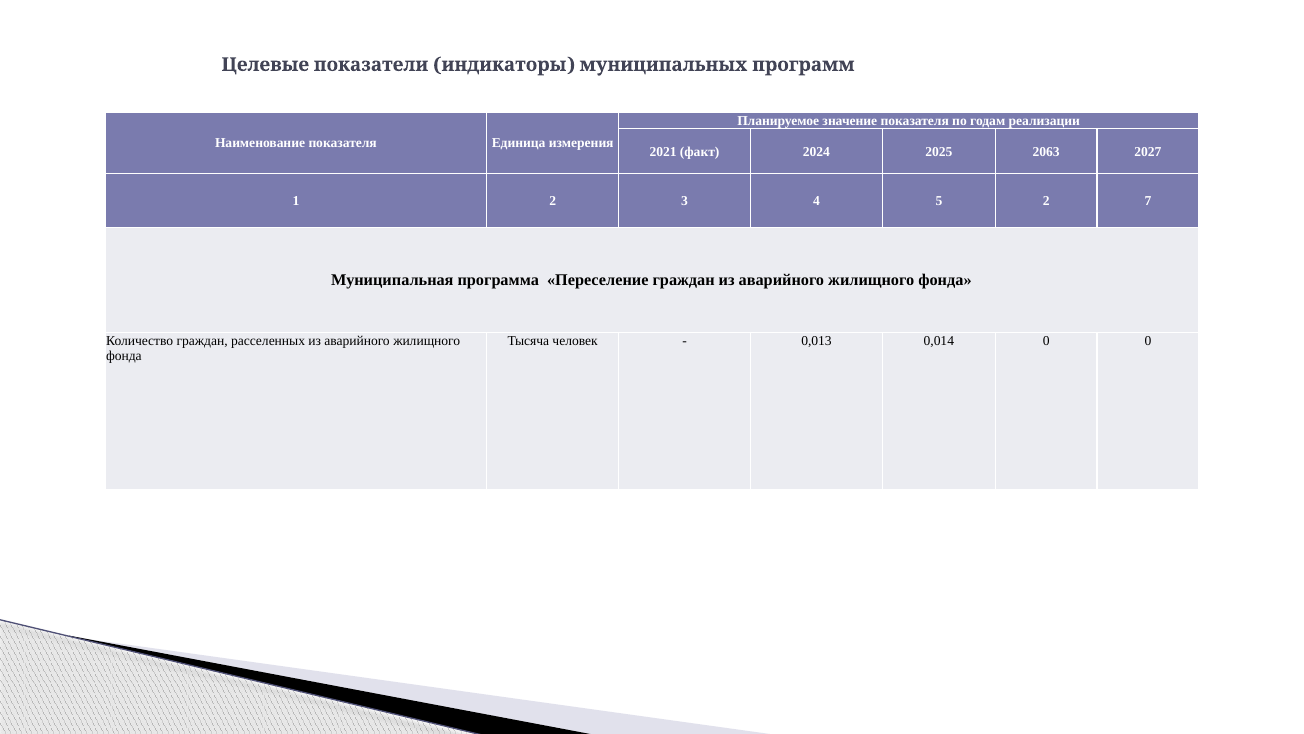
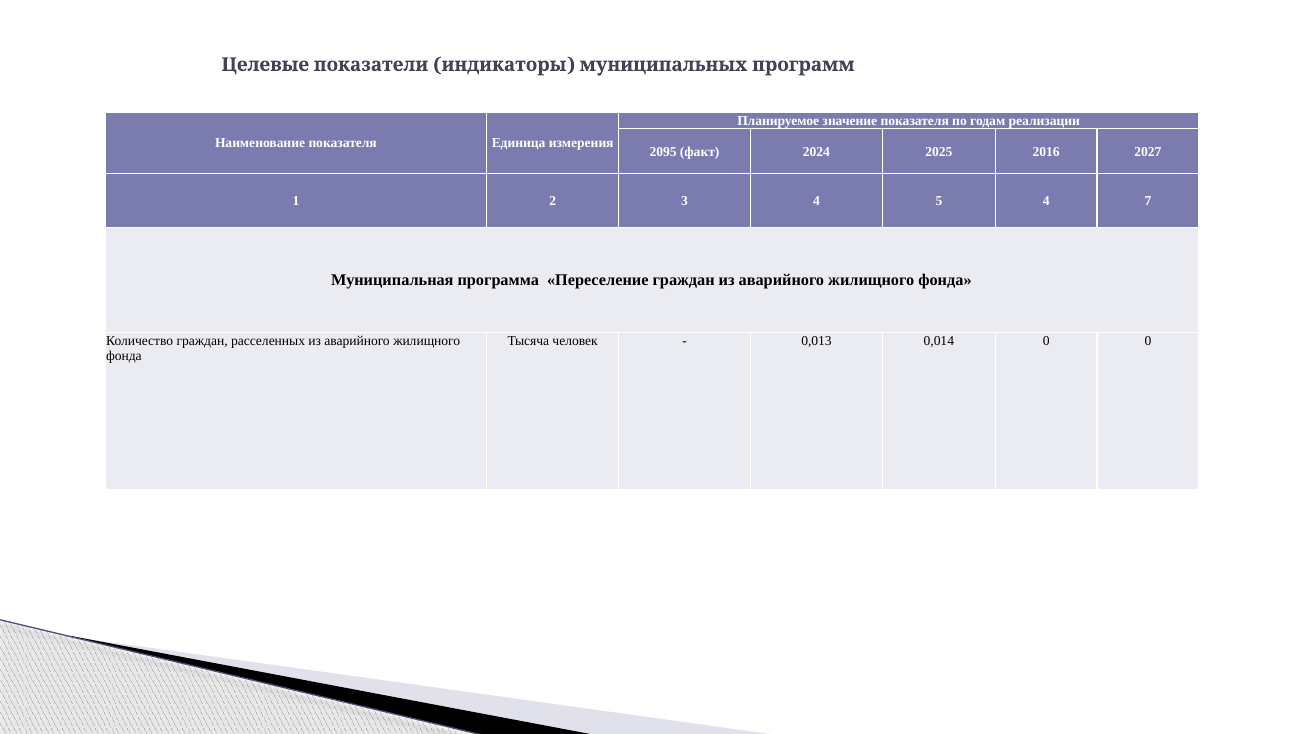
2021: 2021 -> 2095
2063: 2063 -> 2016
5 2: 2 -> 4
